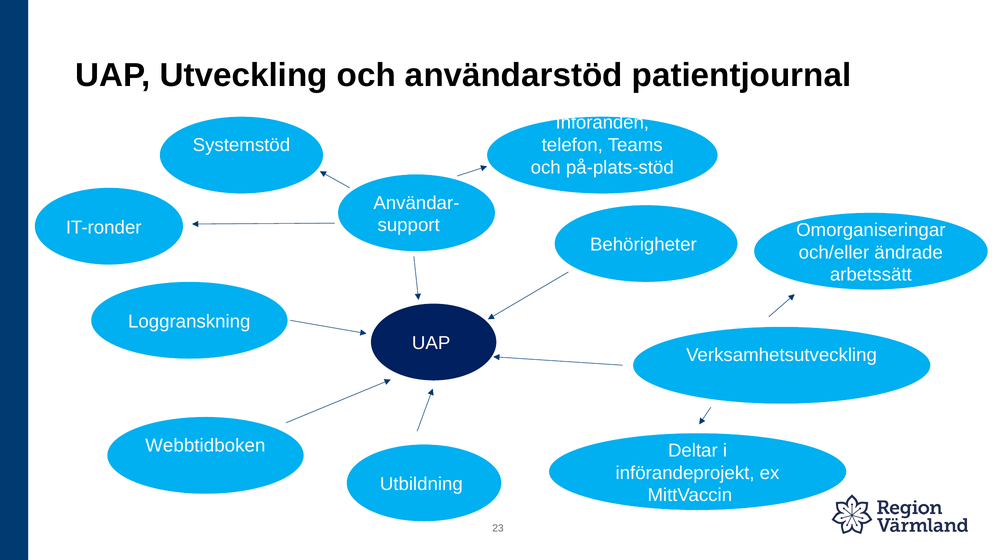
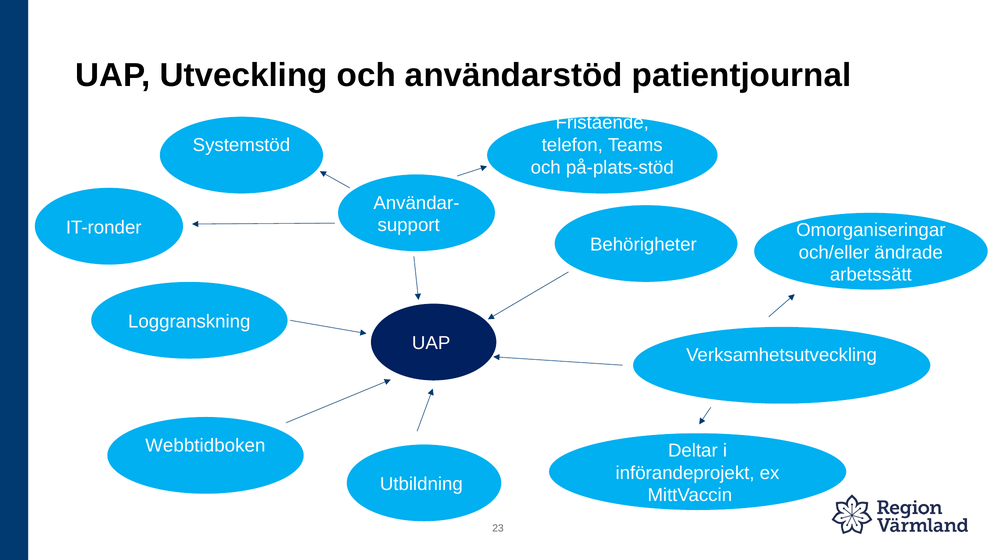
Införanden: Införanden -> Fristående
